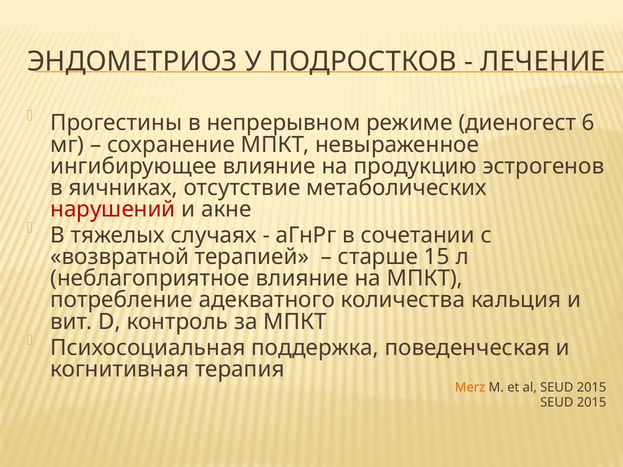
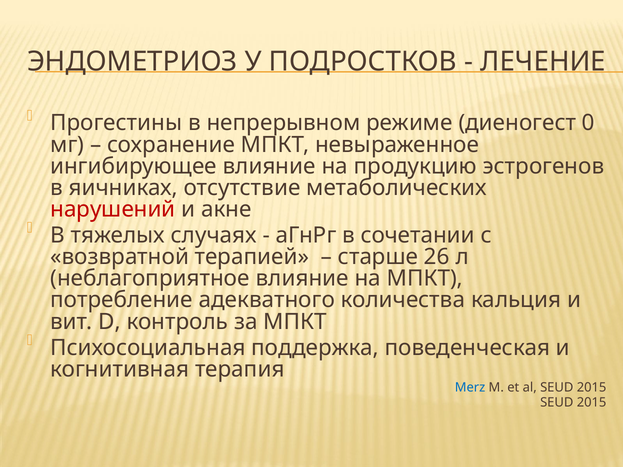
6: 6 -> 0
15: 15 -> 26
Merz colour: orange -> blue
